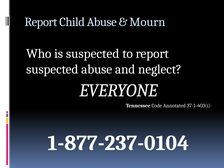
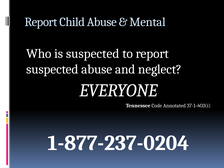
Mourn: Mourn -> Mental
1-877-237-0104: 1-877-237-0104 -> 1-877-237-0204
